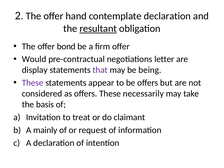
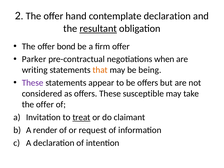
Would: Would -> Parker
letter: letter -> when
display: display -> writing
that colour: purple -> orange
necessarily: necessarily -> susceptible
basis at (45, 104): basis -> offer
treat underline: none -> present
mainly: mainly -> render
